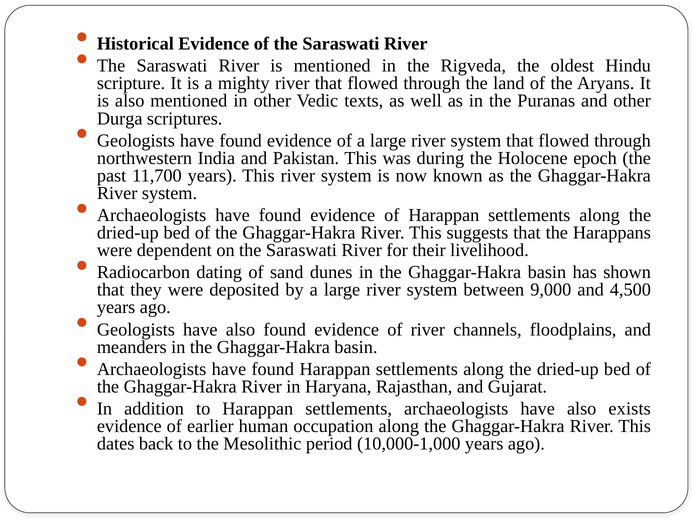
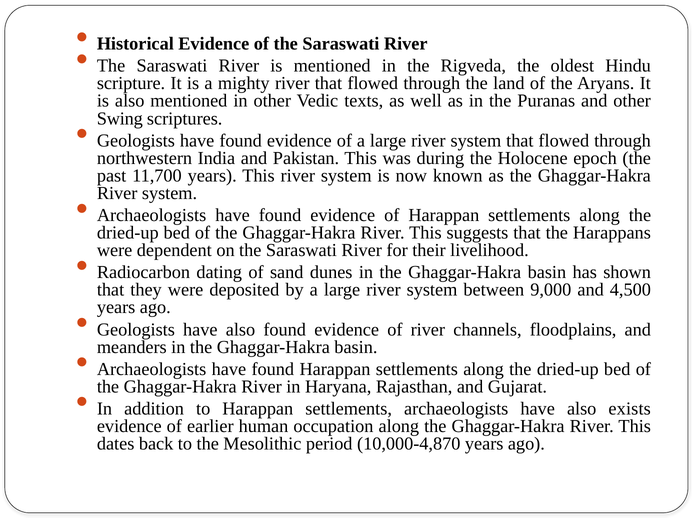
Durga: Durga -> Swing
10,000-1,000: 10,000-1,000 -> 10,000-4,870
